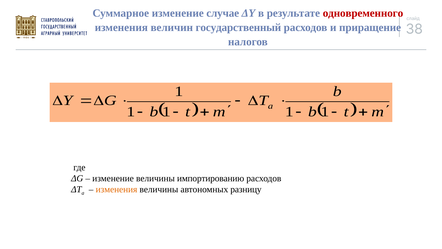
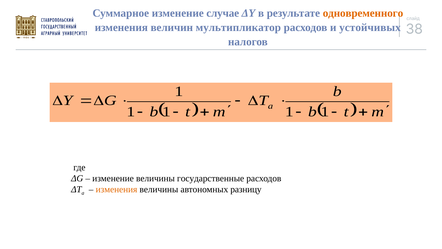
одновременного colour: red -> orange
государственный: государственный -> мультипликатор
приращение: приращение -> устойчивых
импортированию: импортированию -> государственные
